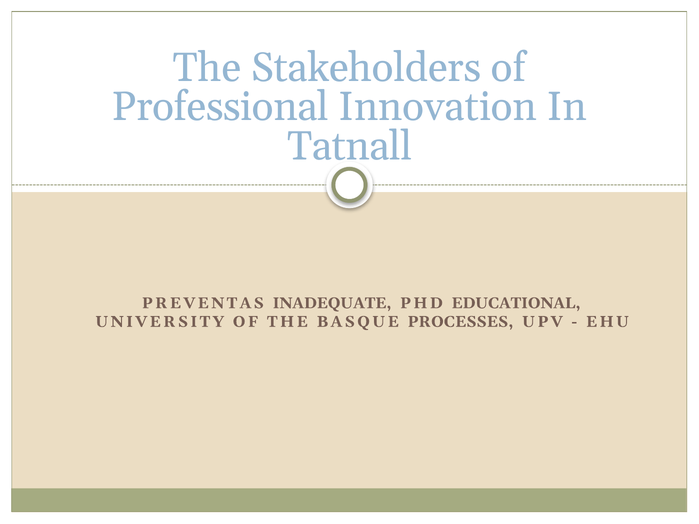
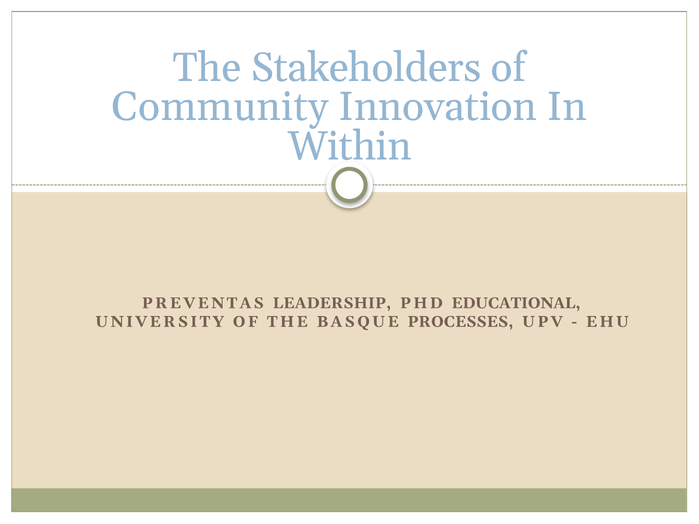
Professional: Professional -> Community
Tatnall: Tatnall -> Within
INADEQUATE: INADEQUATE -> LEADERSHIP
